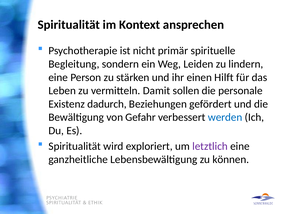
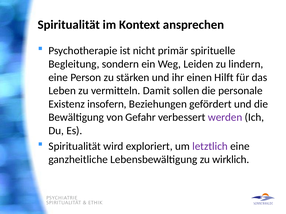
dadurch: dadurch -> insofern
werden colour: blue -> purple
können: können -> wirklich
